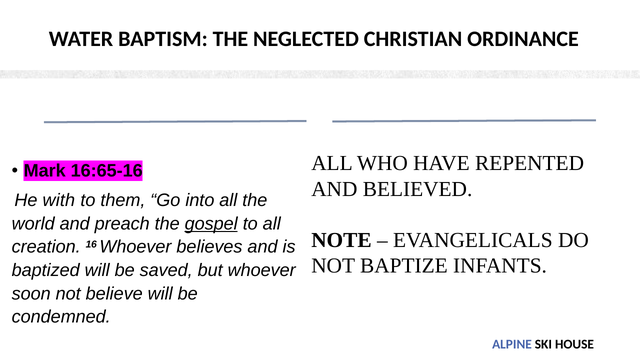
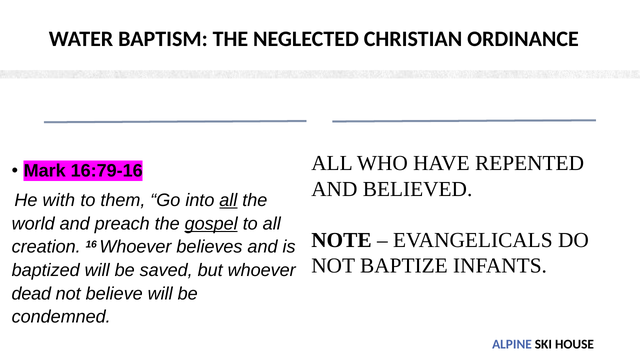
16:65-16: 16:65-16 -> 16:79-16
all at (228, 200) underline: none -> present
soon: soon -> dead
